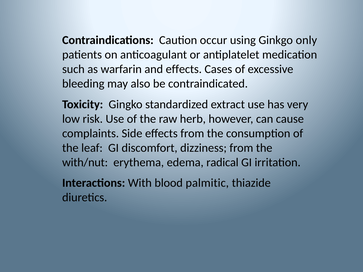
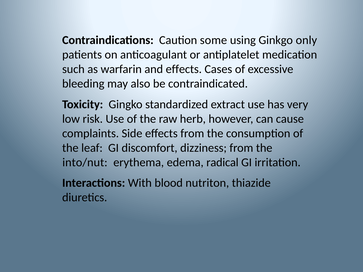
occur: occur -> some
with/nut: with/nut -> into/nut
palmitic: palmitic -> nutriton
